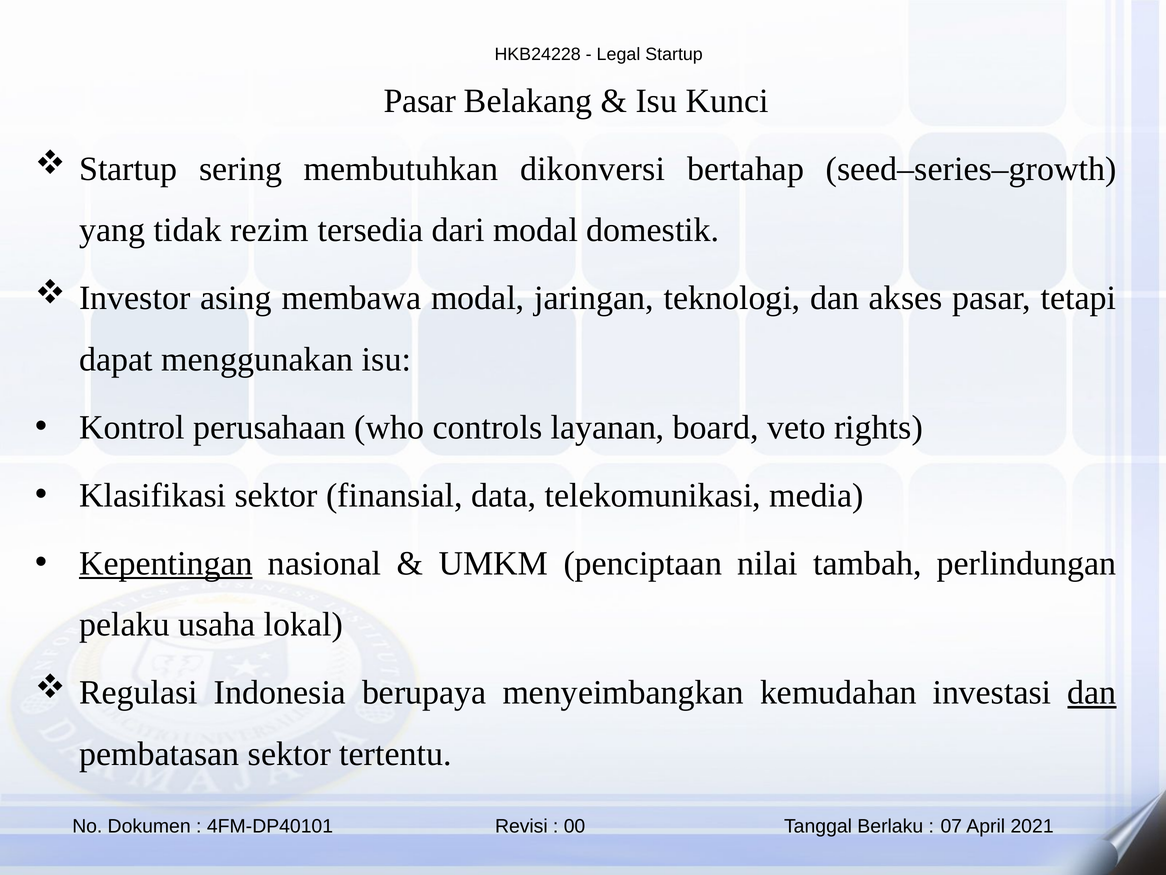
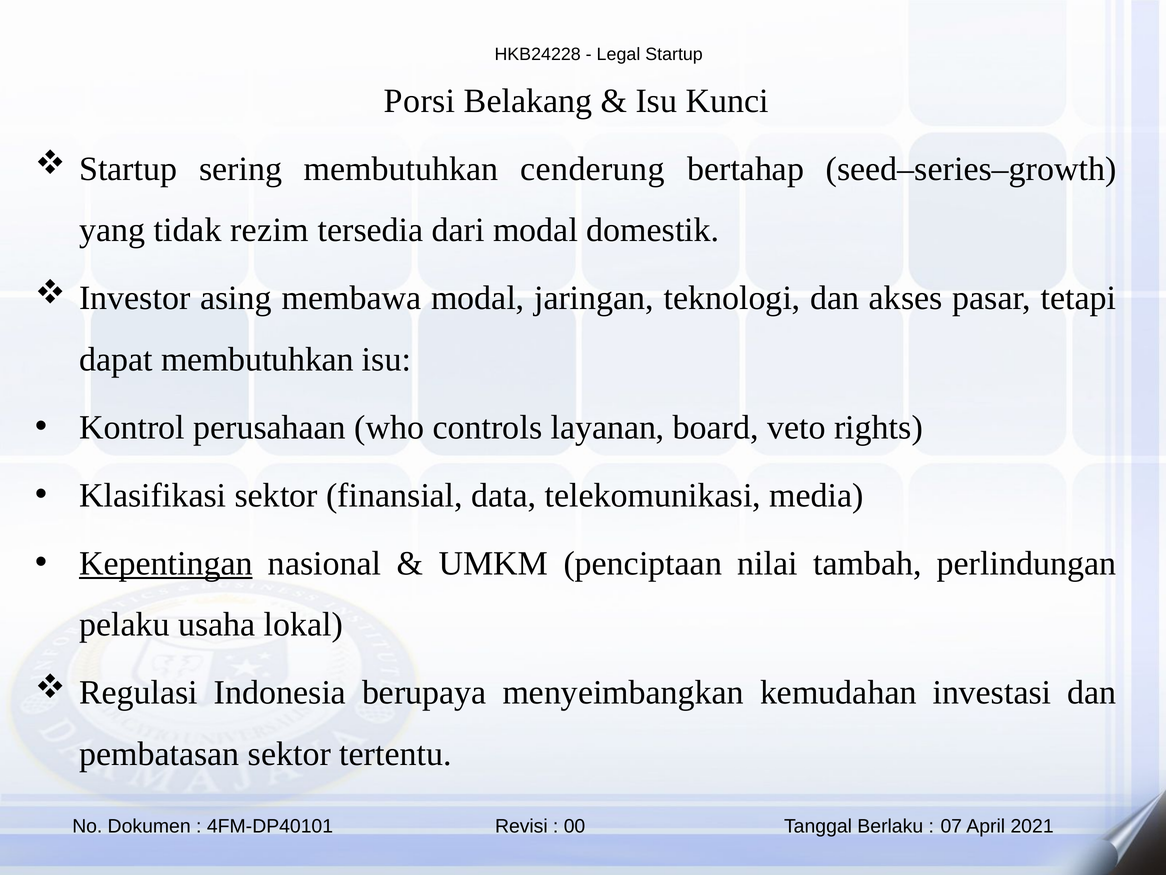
Pasar at (420, 101): Pasar -> Porsi
dikonversi: dikonversi -> cenderung
dapat menggunakan: menggunakan -> membutuhkan
dan at (1092, 692) underline: present -> none
